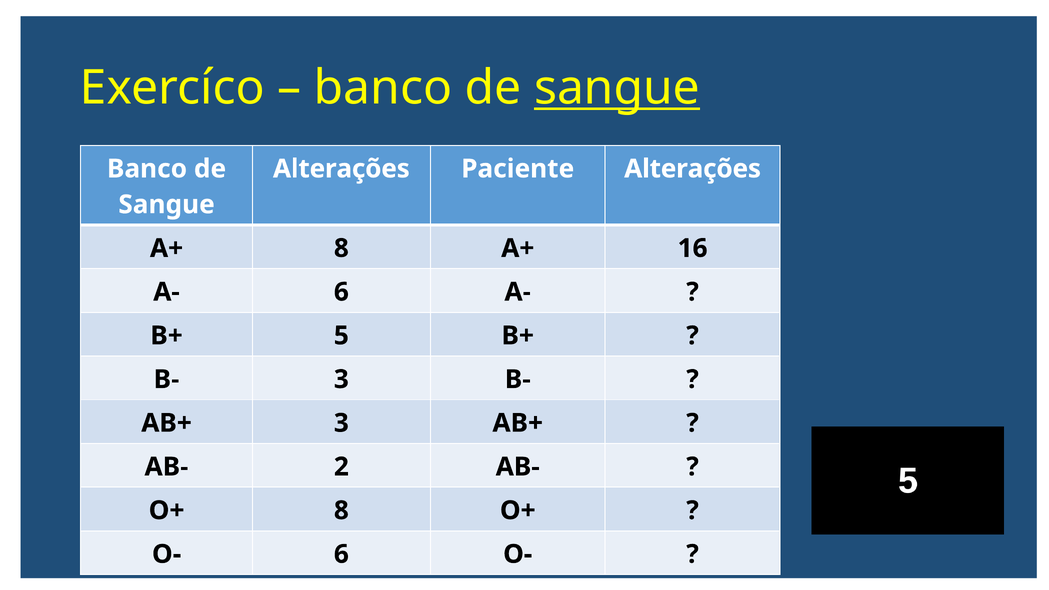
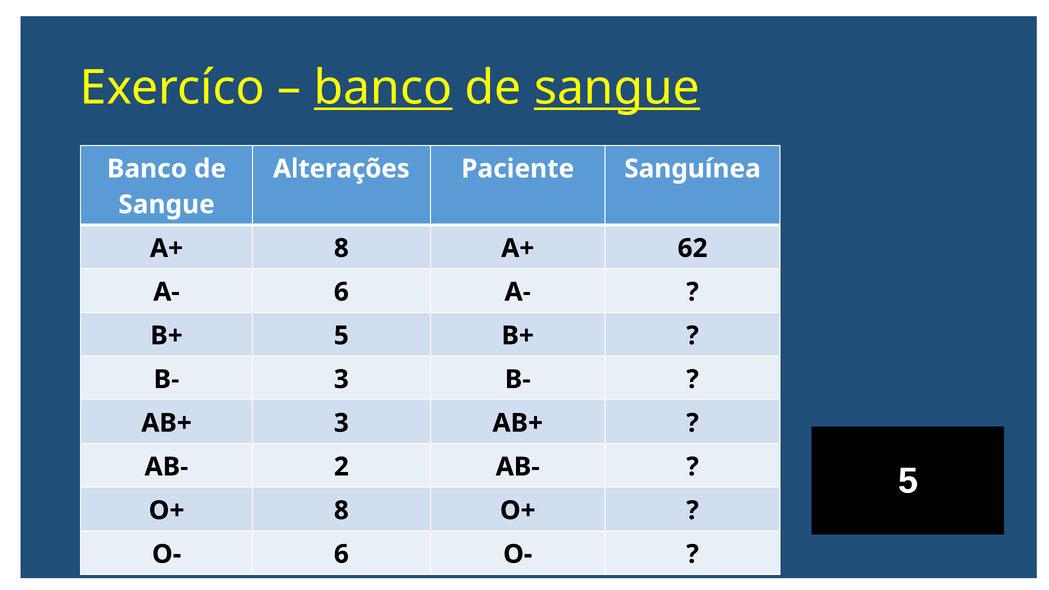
banco at (383, 88) underline: none -> present
Paciente Alterações: Alterações -> Sanguínea
16: 16 -> 62
